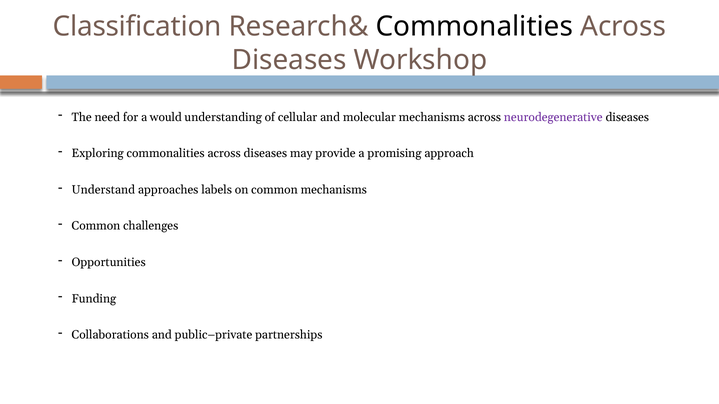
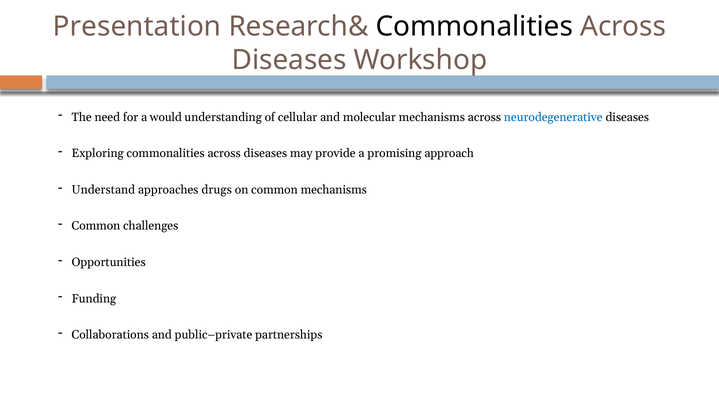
Classification: Classification -> Presentation
neurodegenerative colour: purple -> blue
labels: labels -> drugs
